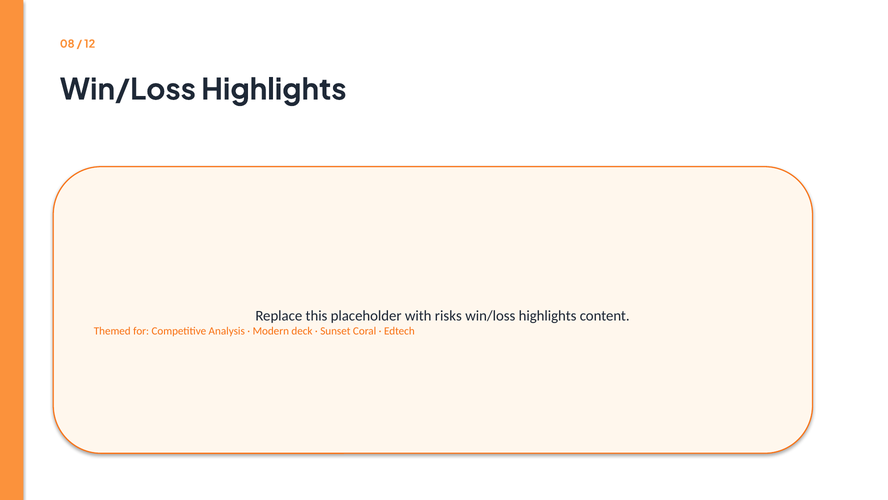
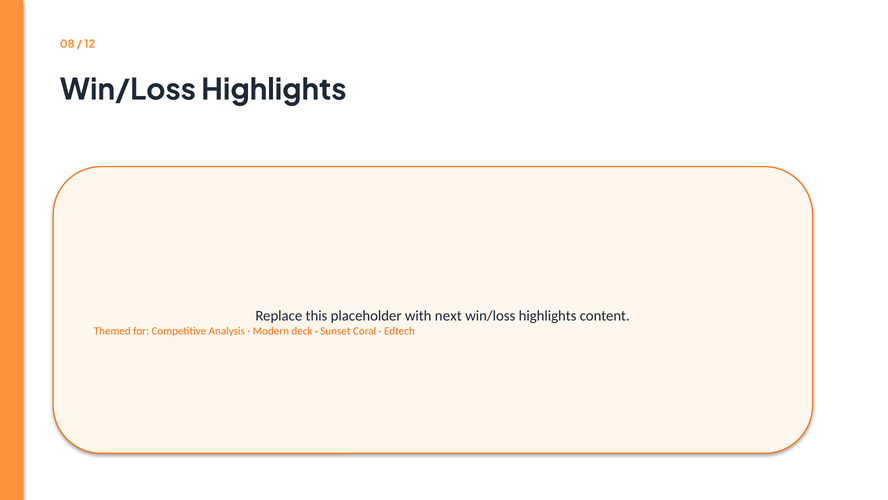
risks: risks -> next
